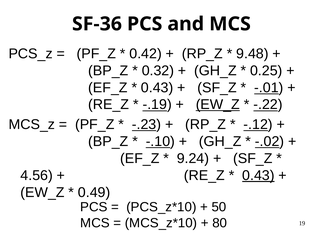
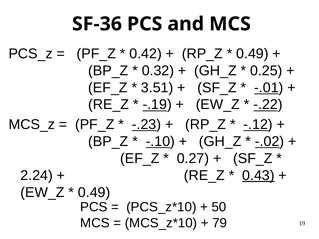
9.48 at (252, 54): 9.48 -> 0.49
0.43 at (157, 88): 0.43 -> 3.51
EW_Z at (218, 105) underline: present -> none
9.24: 9.24 -> 0.27
4.56: 4.56 -> 2.24
80: 80 -> 79
